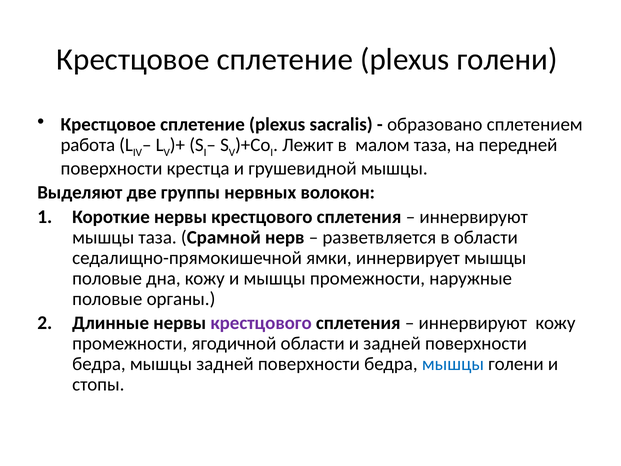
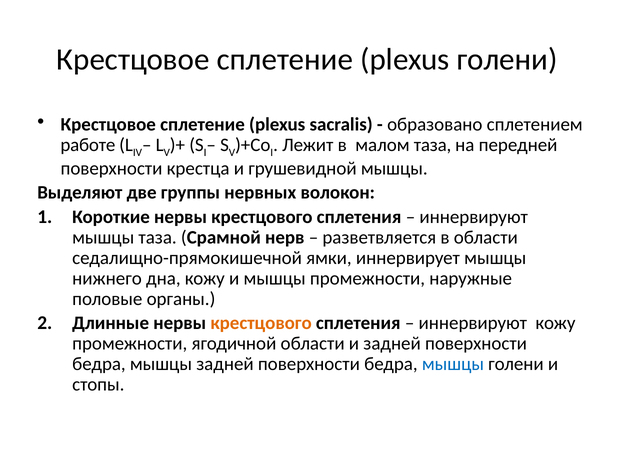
работа: работа -> работе
половые at (107, 278): половые -> нижнего
крестцового at (261, 323) colour: purple -> orange
